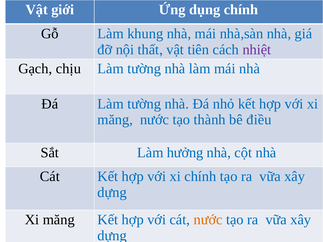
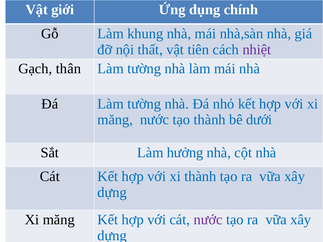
chịu: chịu -> thân
điều: điều -> dưới
xi chính: chính -> thành
nước at (208, 220) colour: orange -> purple
